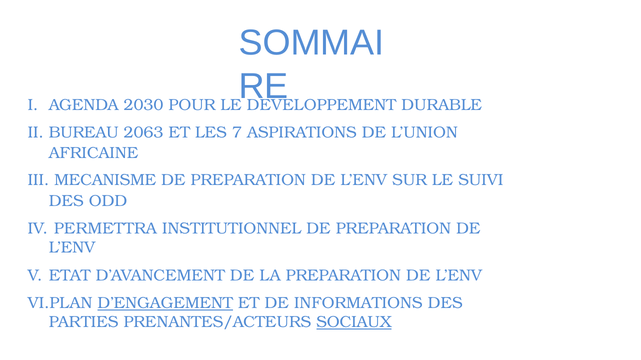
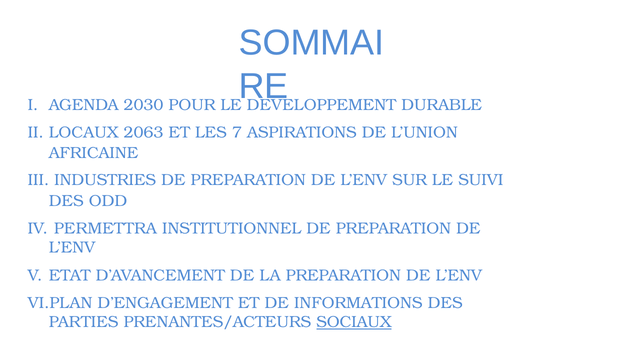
BUREAU: BUREAU -> LOCAUX
MECANISME: MECANISME -> INDUSTRIES
D’ENGAGEMENT underline: present -> none
